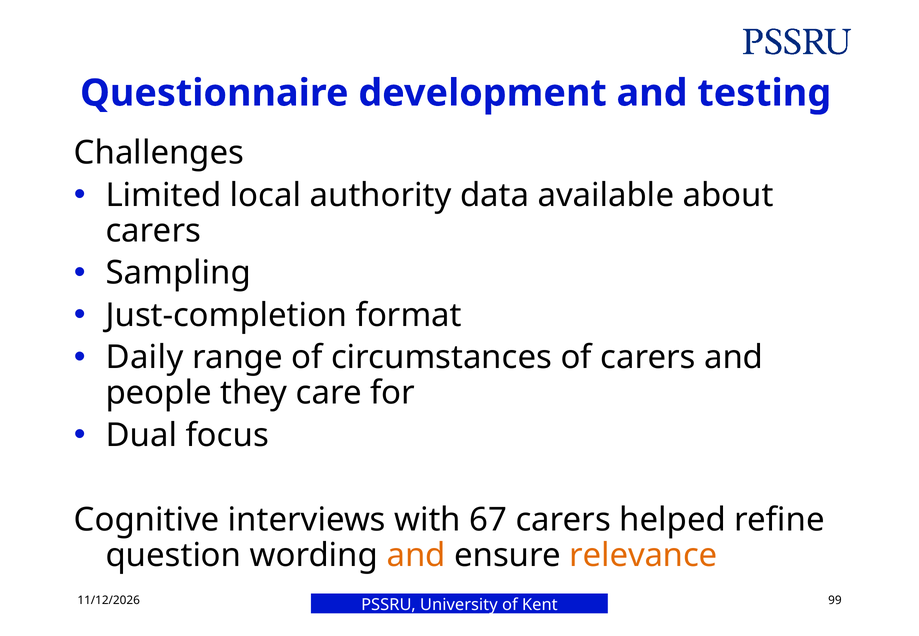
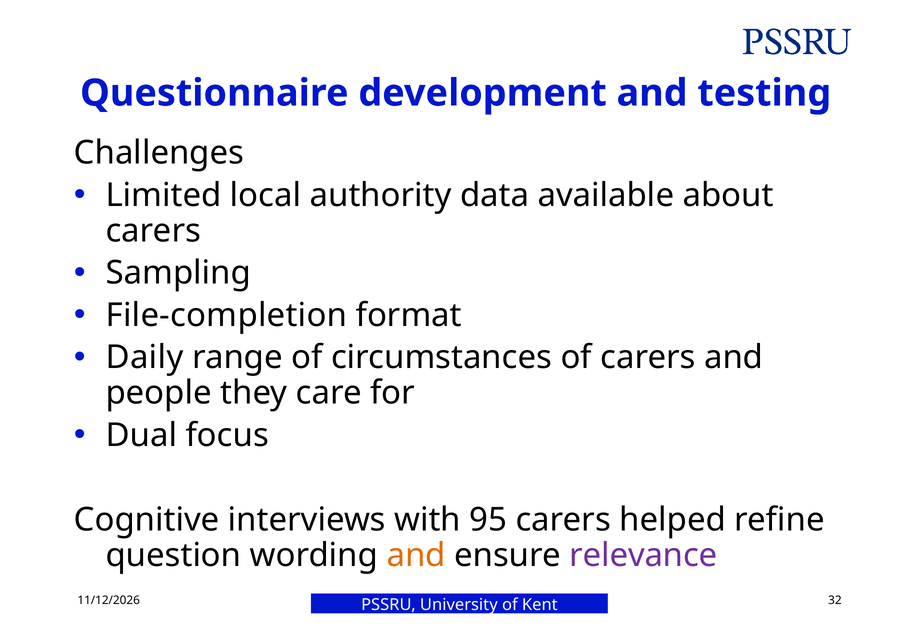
Just-completion: Just-completion -> File-completion
67: 67 -> 95
relevance colour: orange -> purple
99: 99 -> 32
